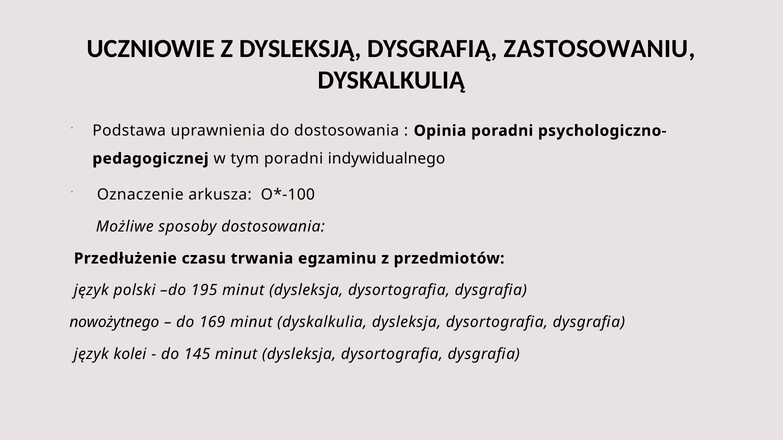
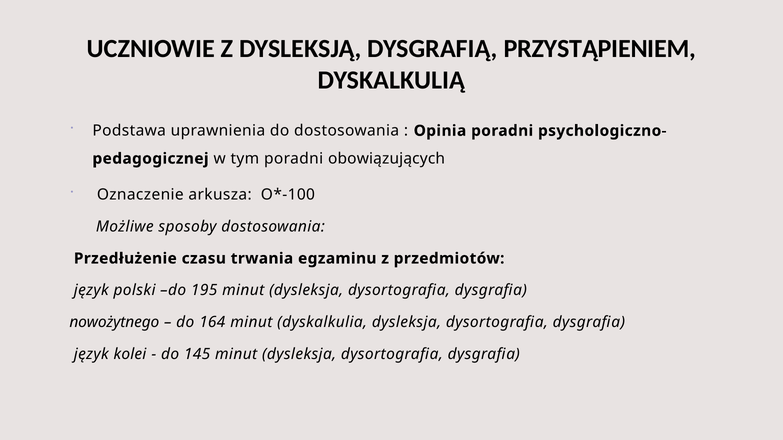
ZASTOSOWANIU: ZASTOSOWANIU -> PRZYSTĄPIENIEM
indywidualnego: indywidualnego -> obowiązujących
169: 169 -> 164
